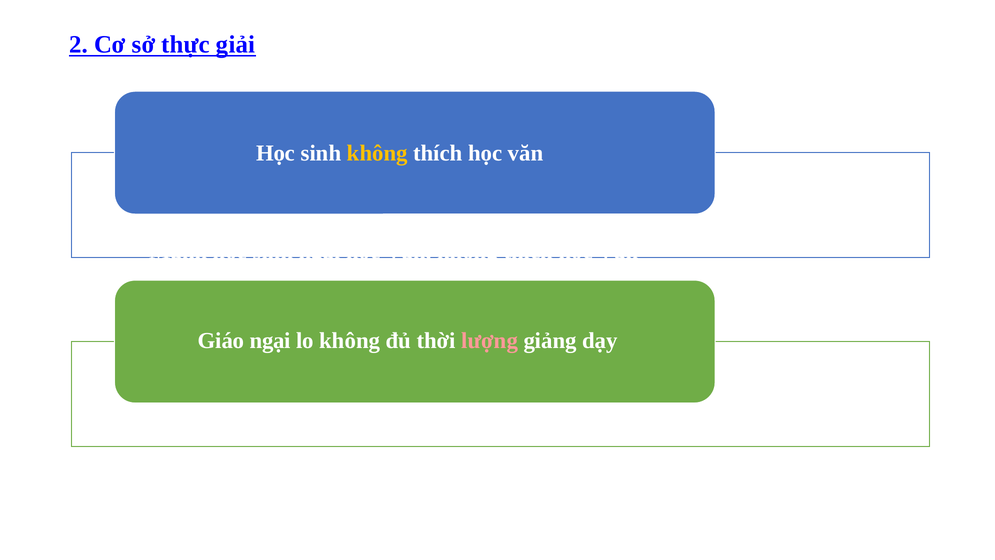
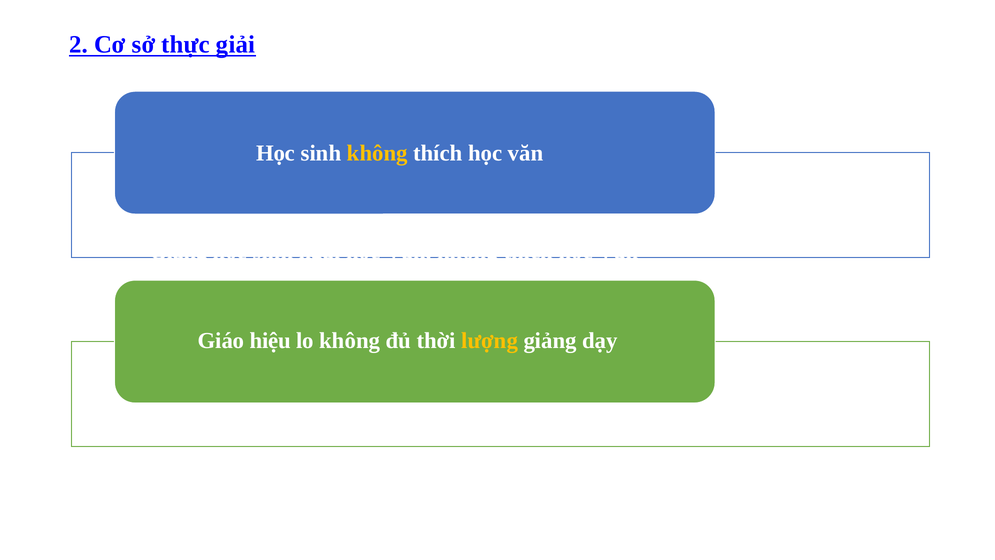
Mảnh at (178, 251): Mảnh -> Giảng
Giáo ngại: ngại -> hiệu
lượng colour: pink -> yellow
